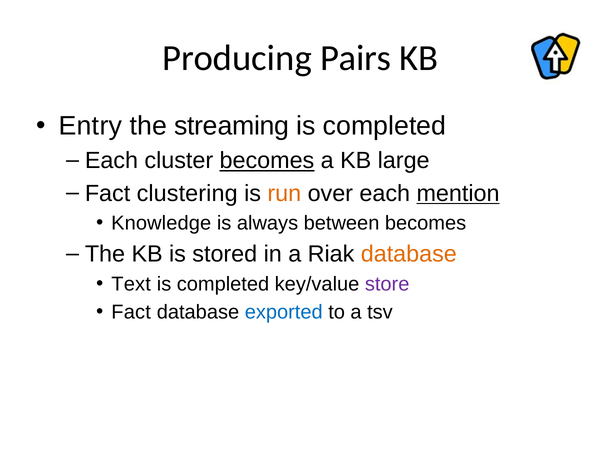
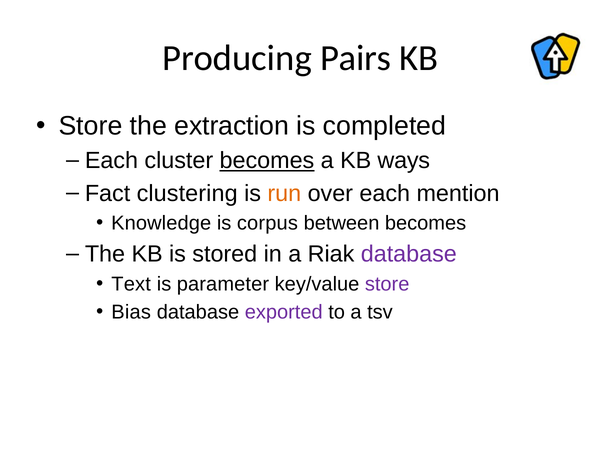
Entry at (90, 126): Entry -> Store
streaming: streaming -> extraction
large: large -> ways
mention underline: present -> none
always: always -> corpus
database at (409, 254) colour: orange -> purple
completed at (223, 284): completed -> parameter
Fact at (131, 312): Fact -> Bias
exported colour: blue -> purple
